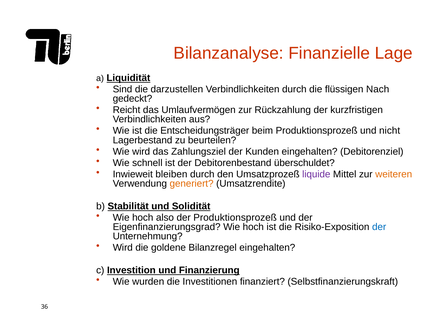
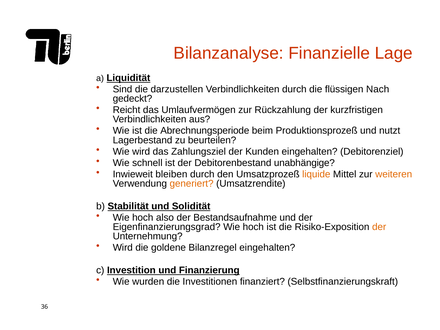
Entscheidungsträger: Entscheidungsträger -> Abrechnungsperiode
nicht: nicht -> nutzt
überschuldet: überschuldet -> unabhängige
liquide colour: purple -> orange
der Produktionsprozeß: Produktionsprozeß -> Bestandsaufnahme
der at (379, 227) colour: blue -> orange
